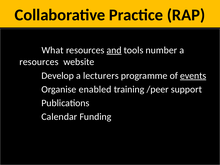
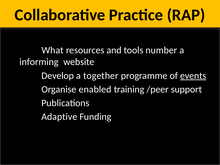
and underline: present -> none
resources at (39, 62): resources -> informing
lecturers: lecturers -> together
Calendar: Calendar -> Adaptive
